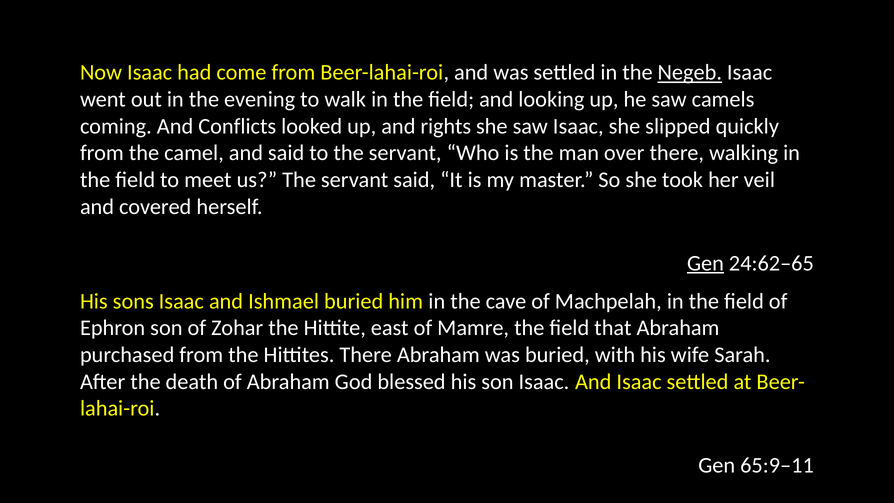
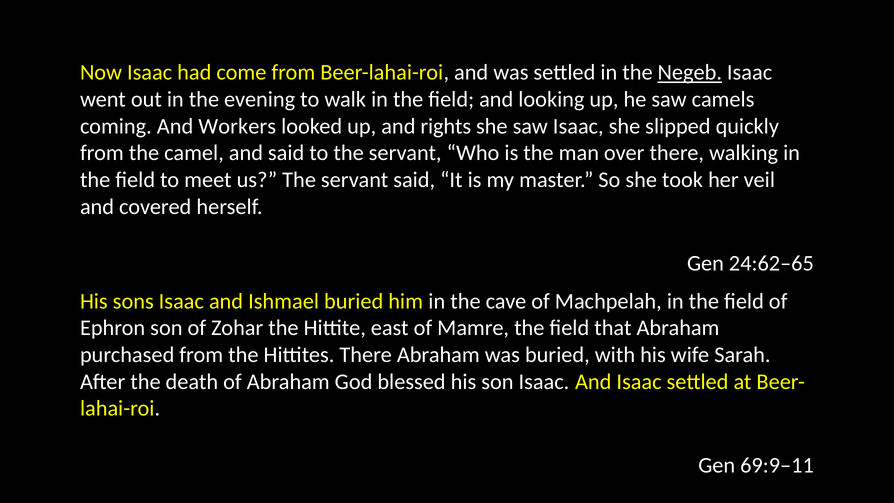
Conflicts: Conflicts -> Workers
Gen at (705, 263) underline: present -> none
65:9–11: 65:9–11 -> 69:9–11
